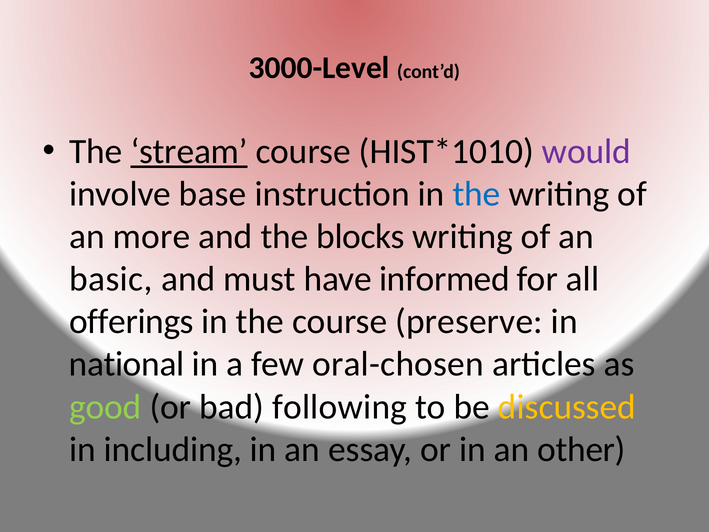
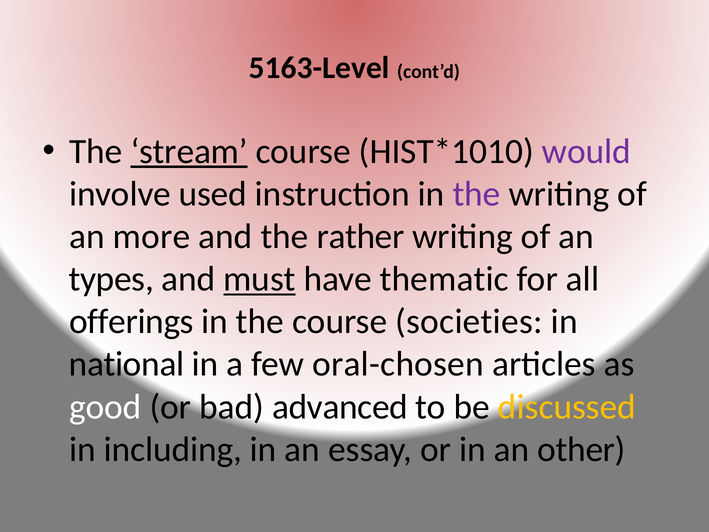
3000-Level: 3000-Level -> 5163-Level
base: base -> used
the at (477, 194) colour: blue -> purple
blocks: blocks -> rather
basic: basic -> types
must underline: none -> present
informed: informed -> thematic
preserve: preserve -> societies
good colour: light green -> white
following: following -> advanced
